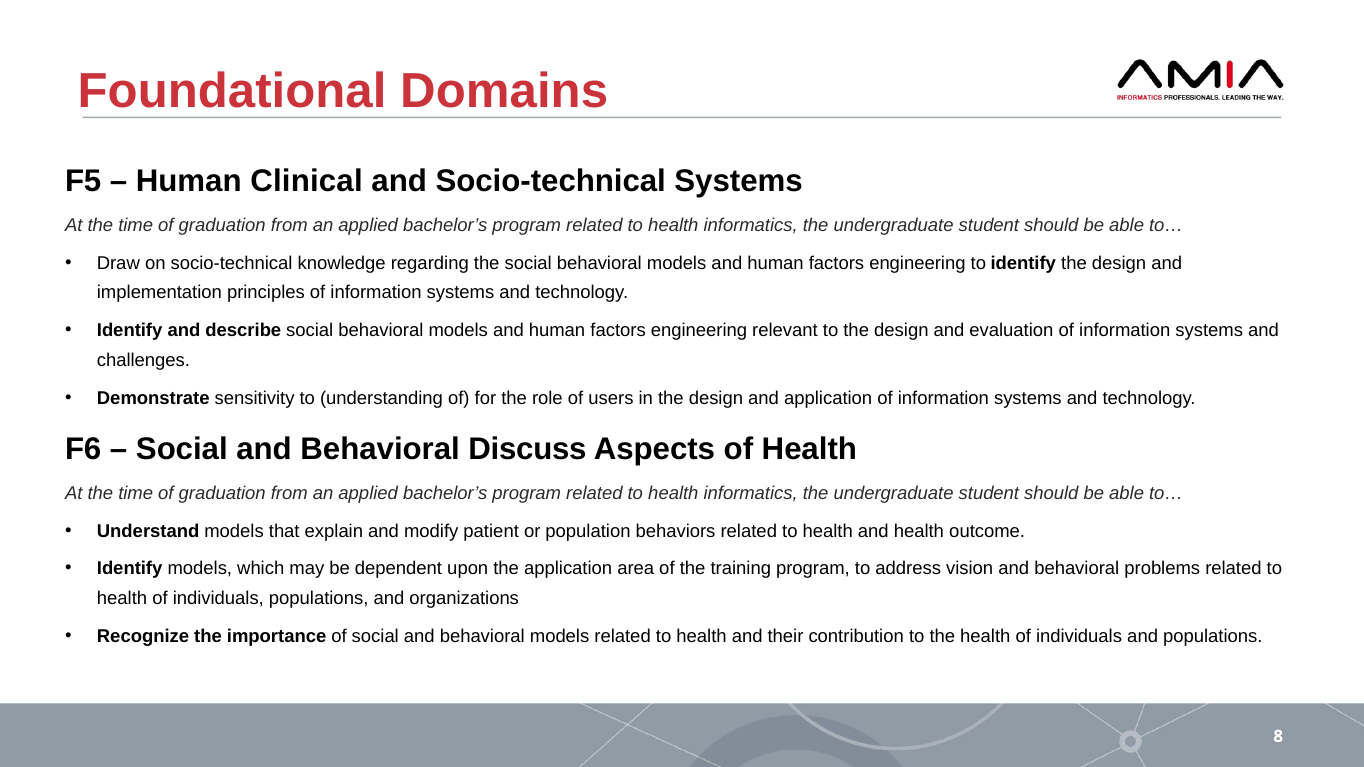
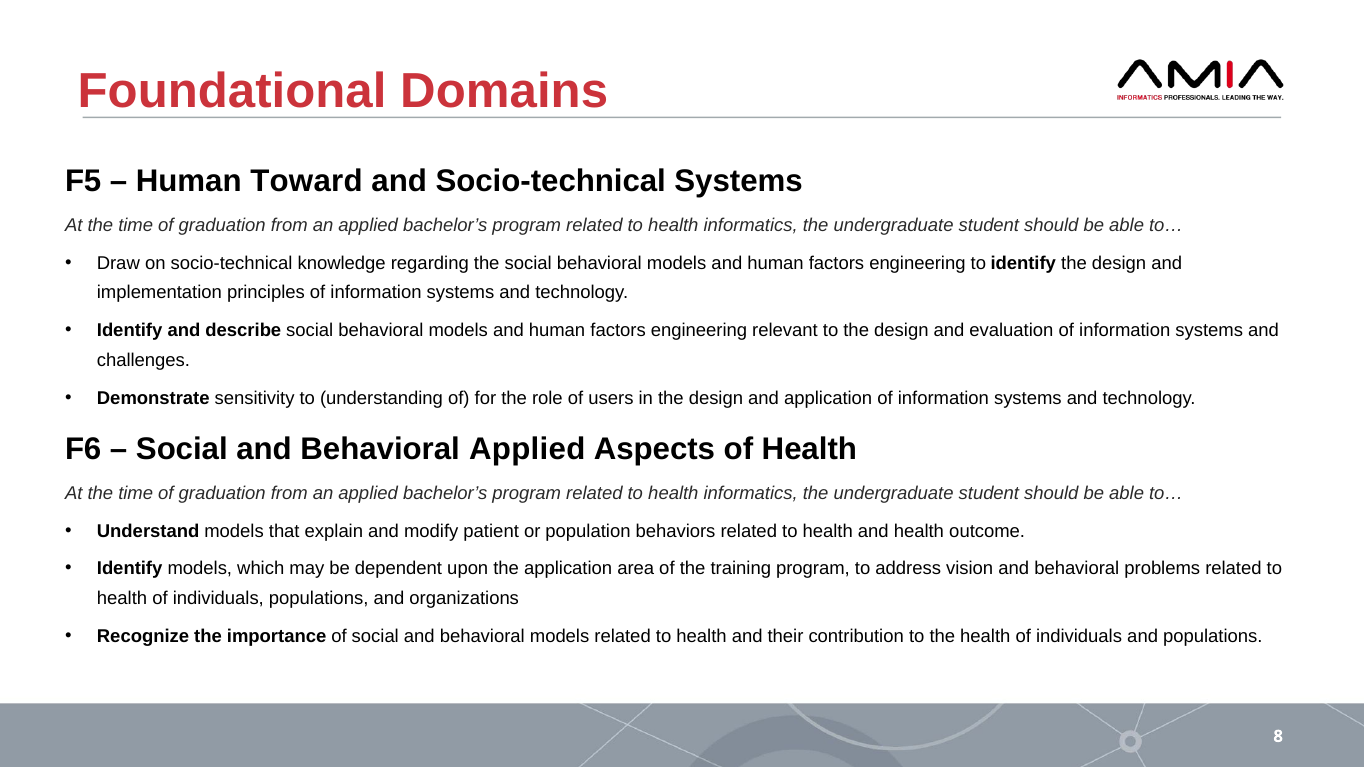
Clinical: Clinical -> Toward
Behavioral Discuss: Discuss -> Applied
